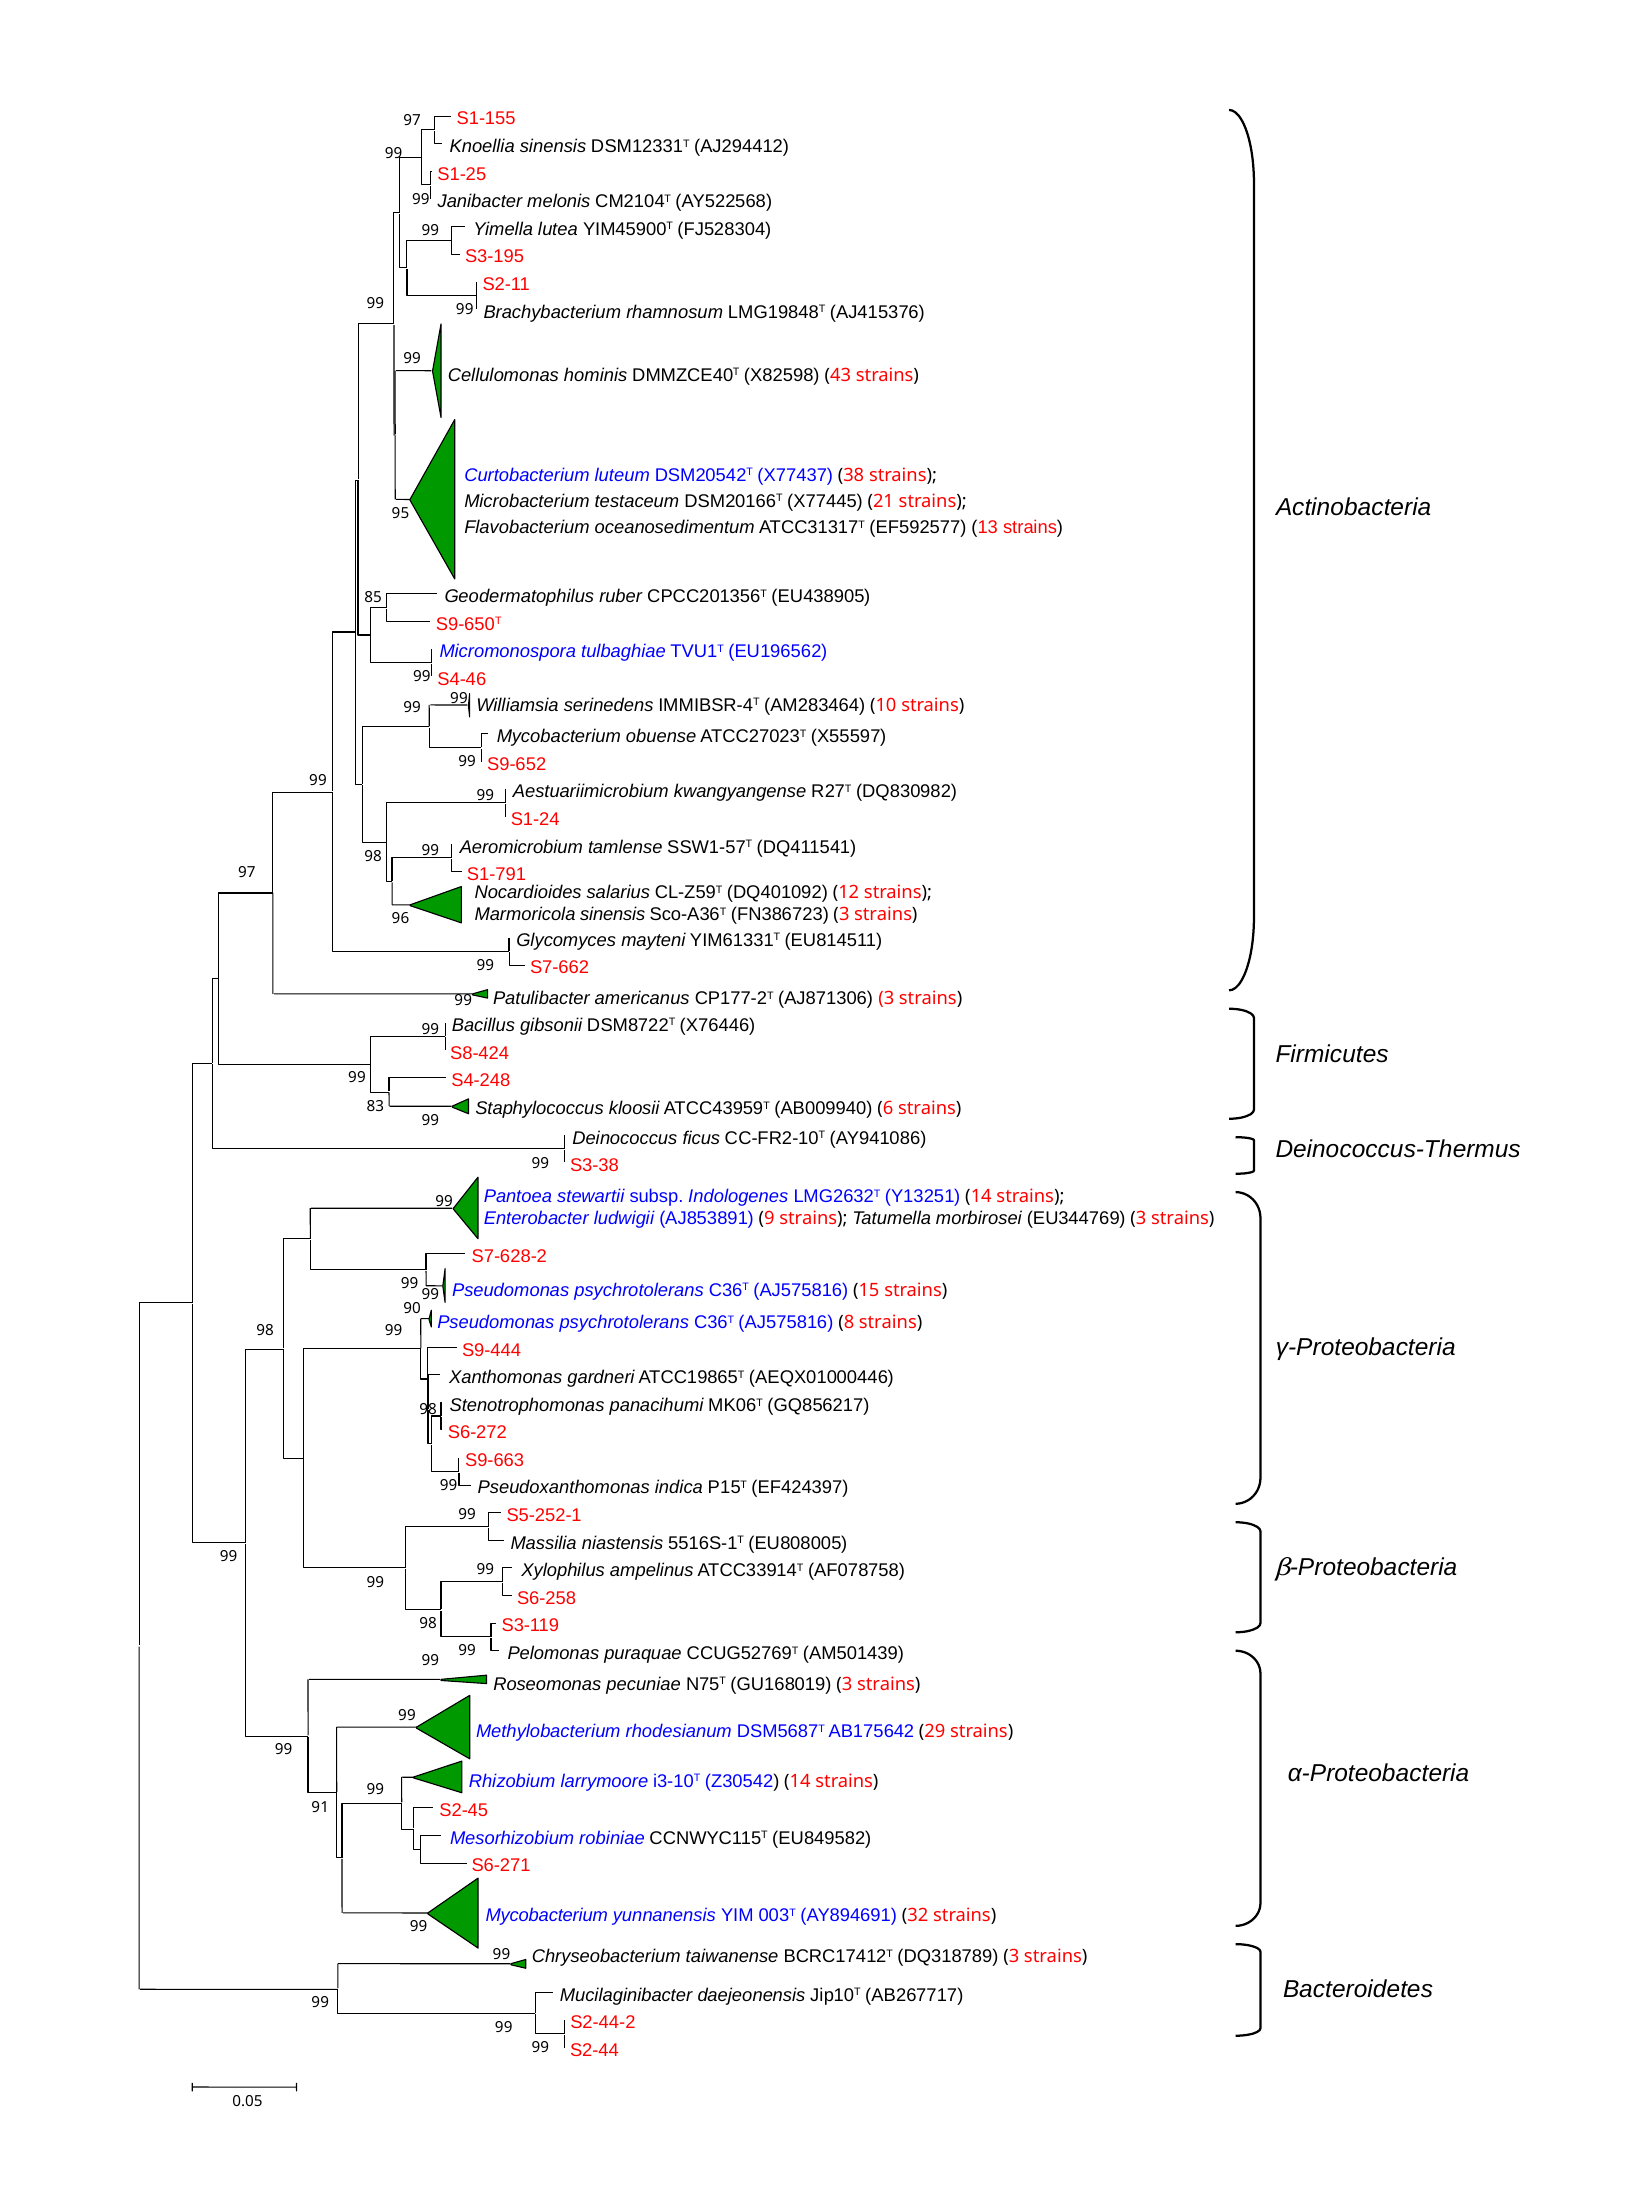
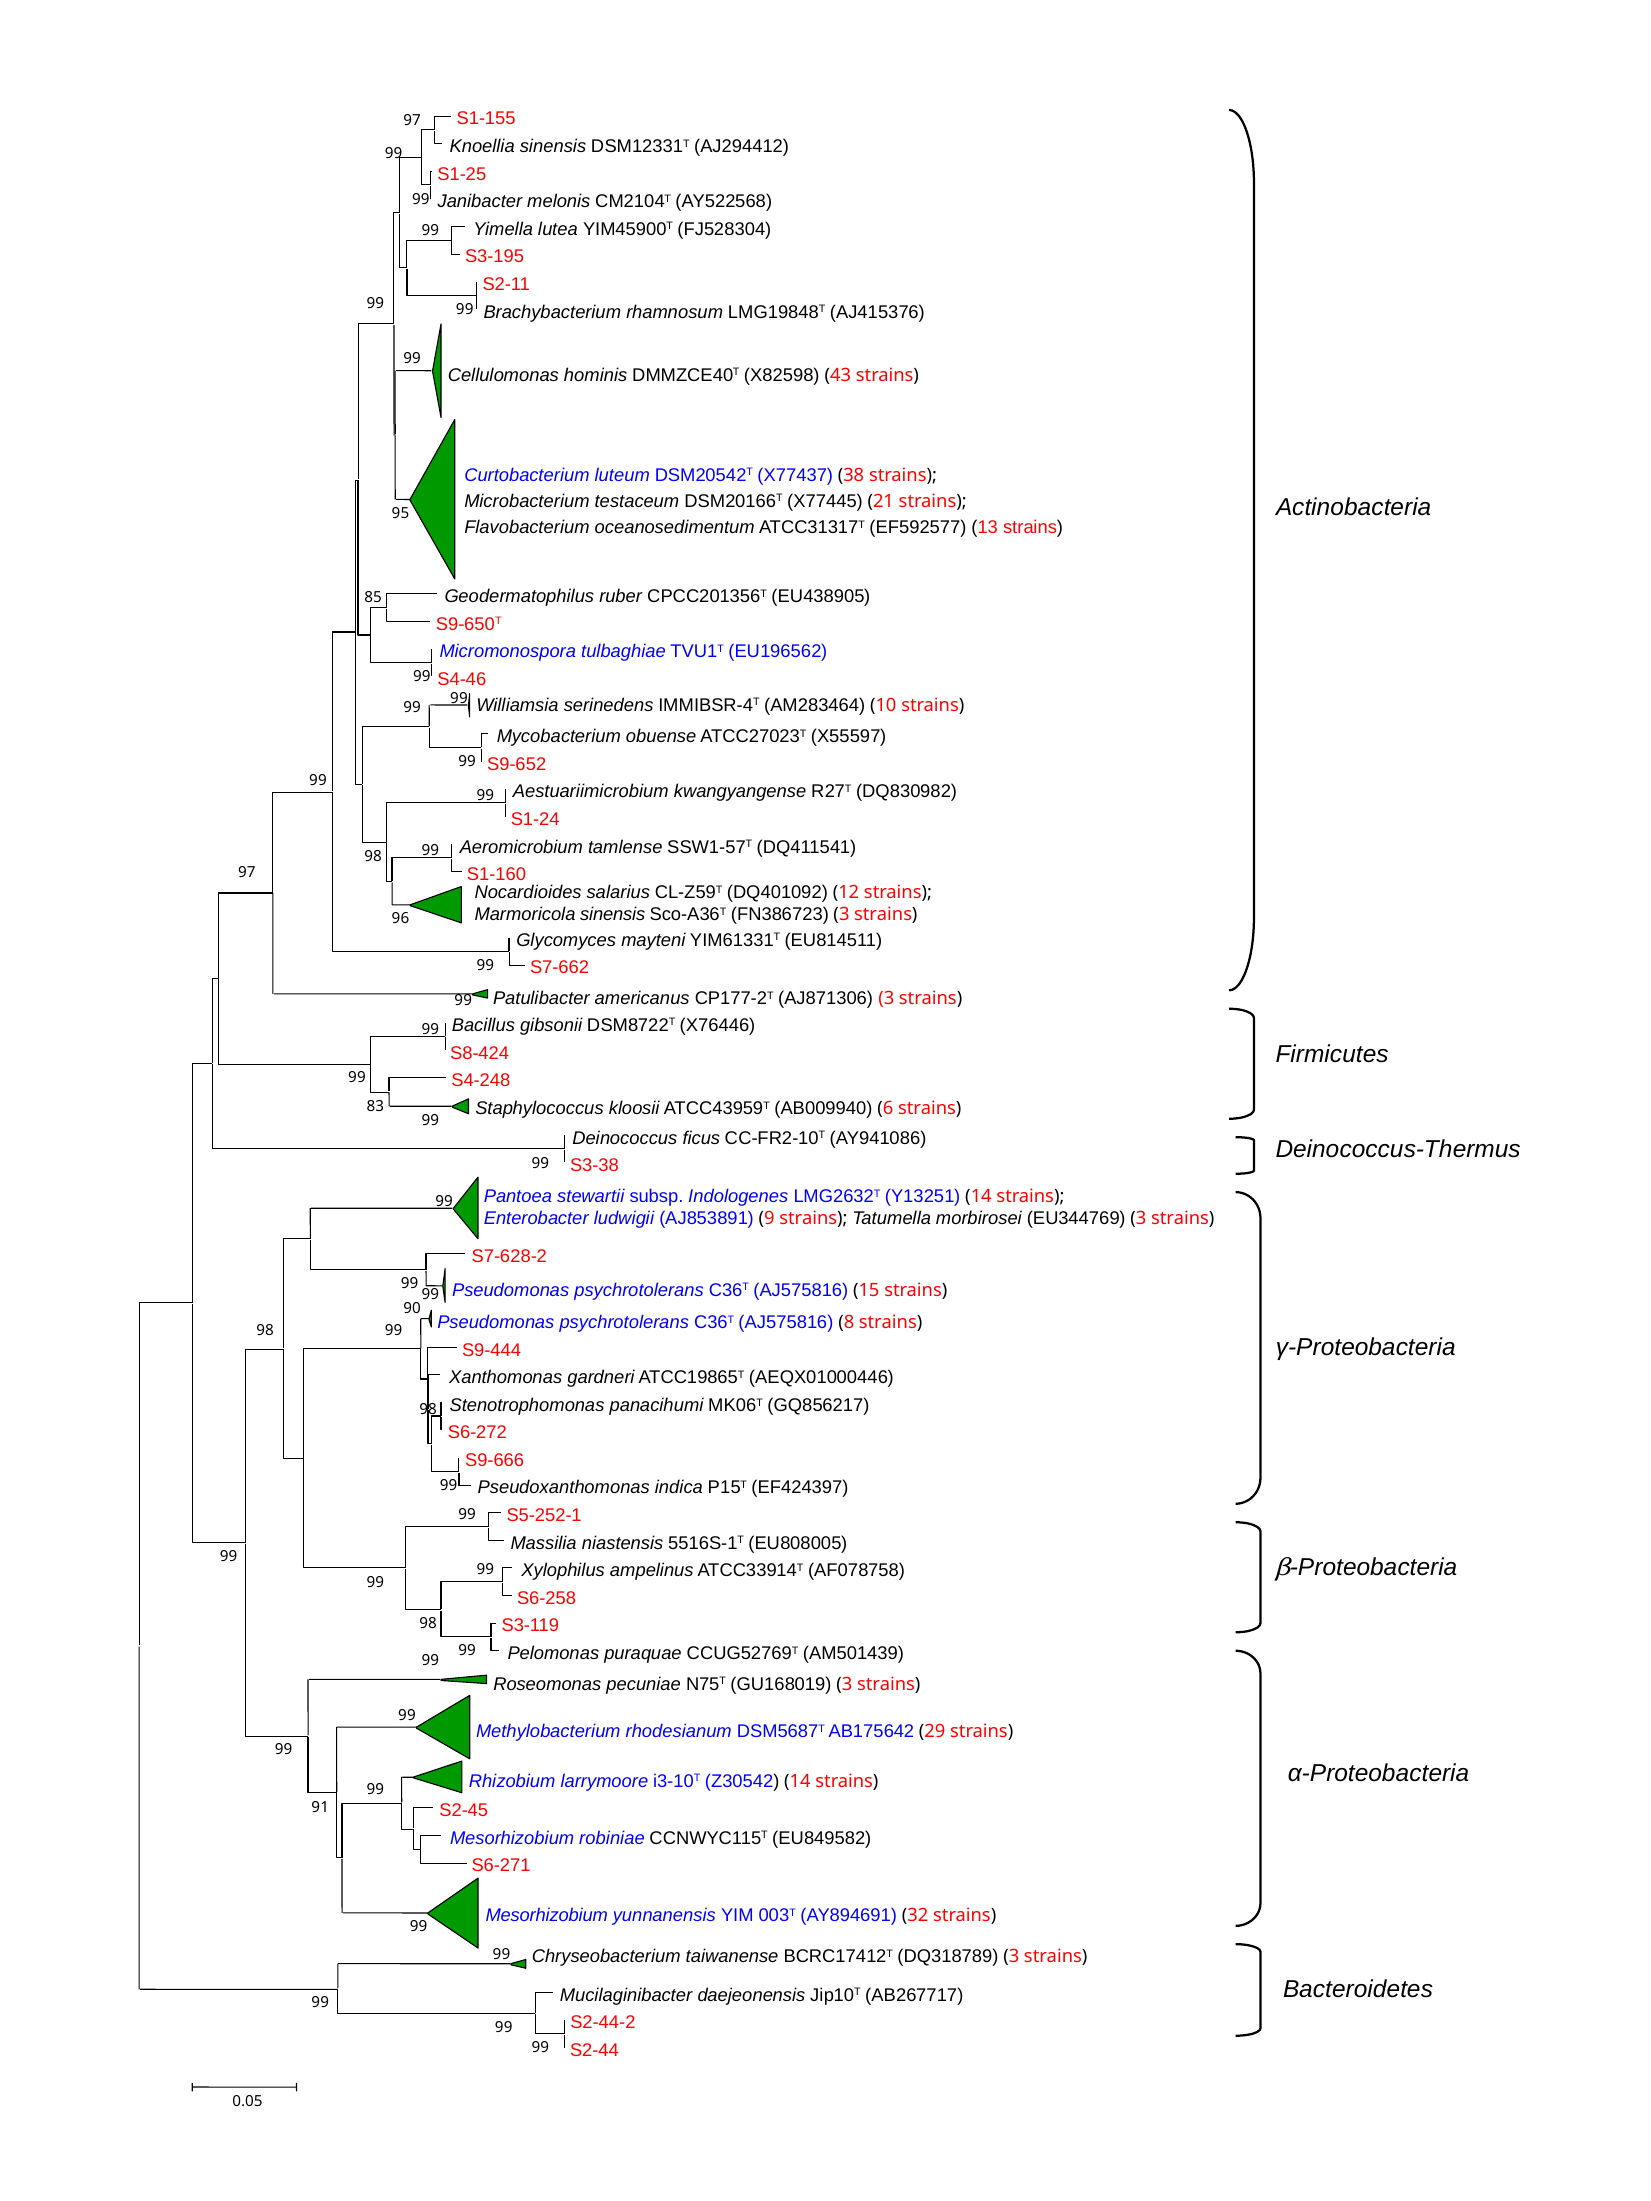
S1-791: S1-791 -> S1-160
S9-663: S9-663 -> S9-666
Mycobacterium at (547, 1916): Mycobacterium -> Mesorhizobium
